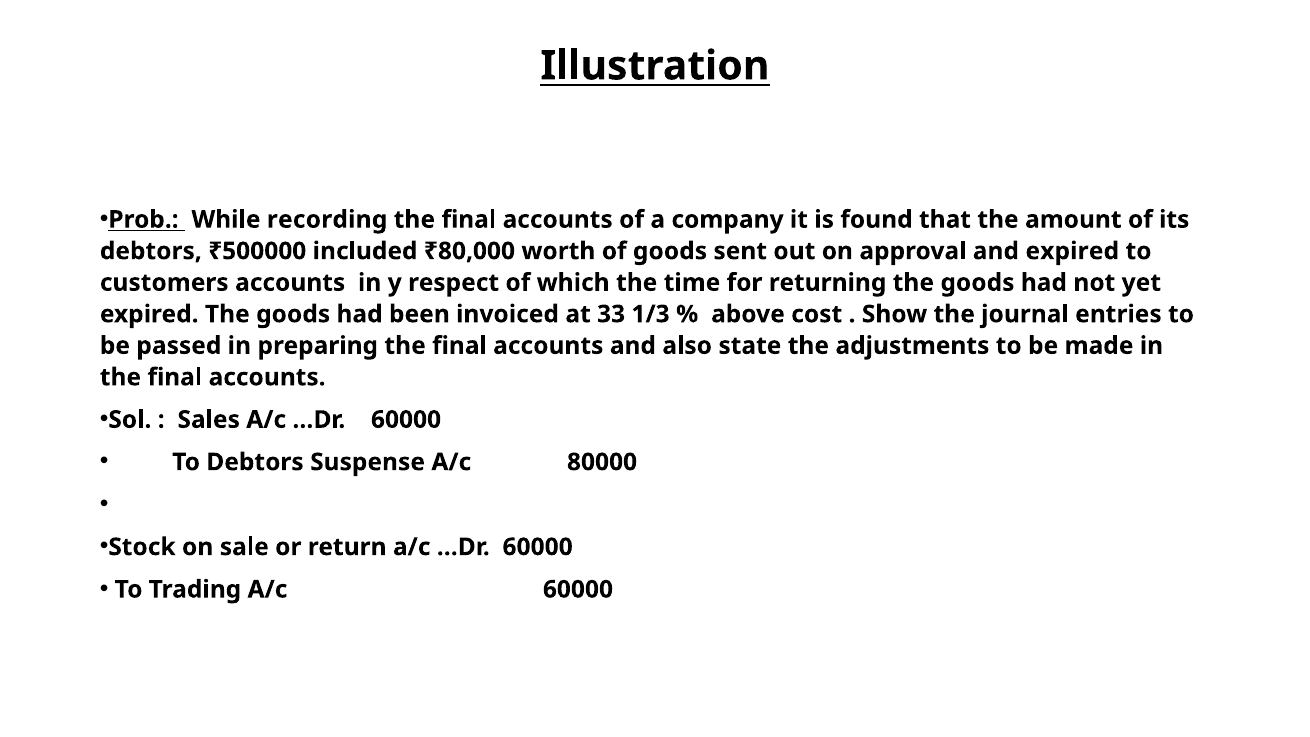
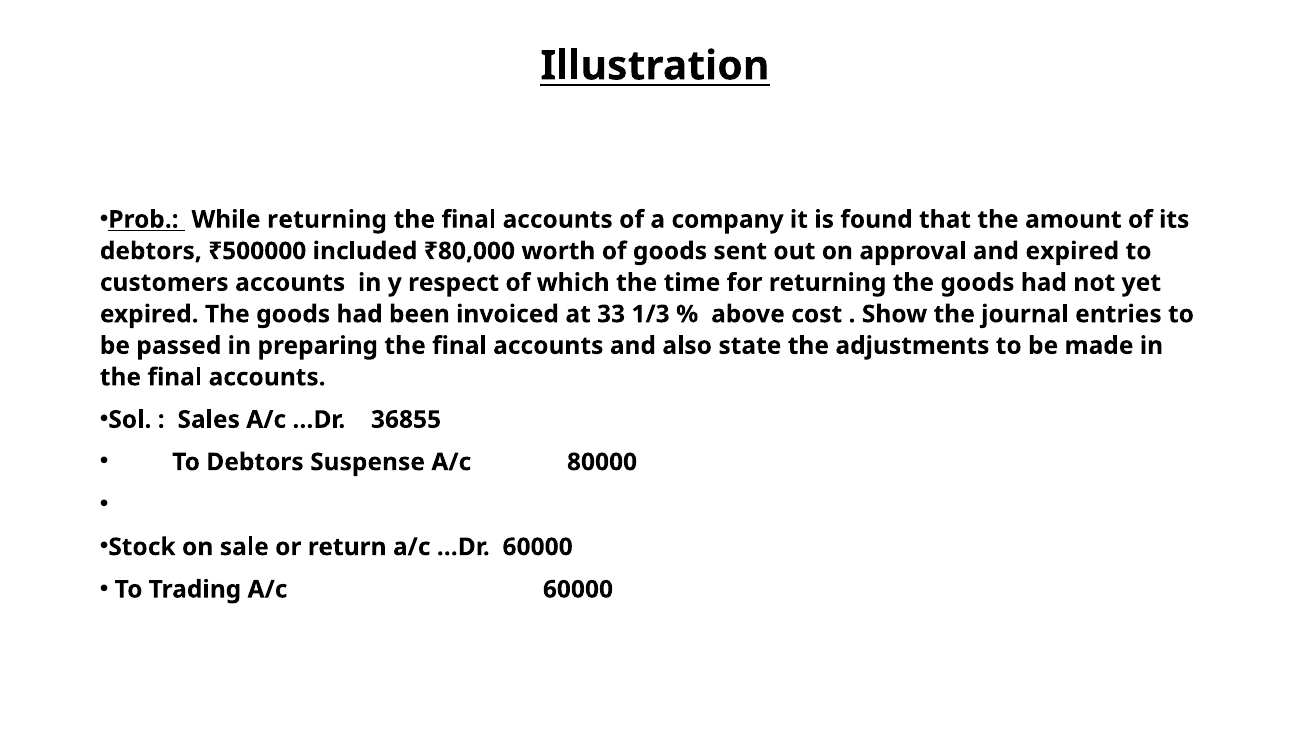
While recording: recording -> returning
Sales A/c …Dr 60000: 60000 -> 36855
